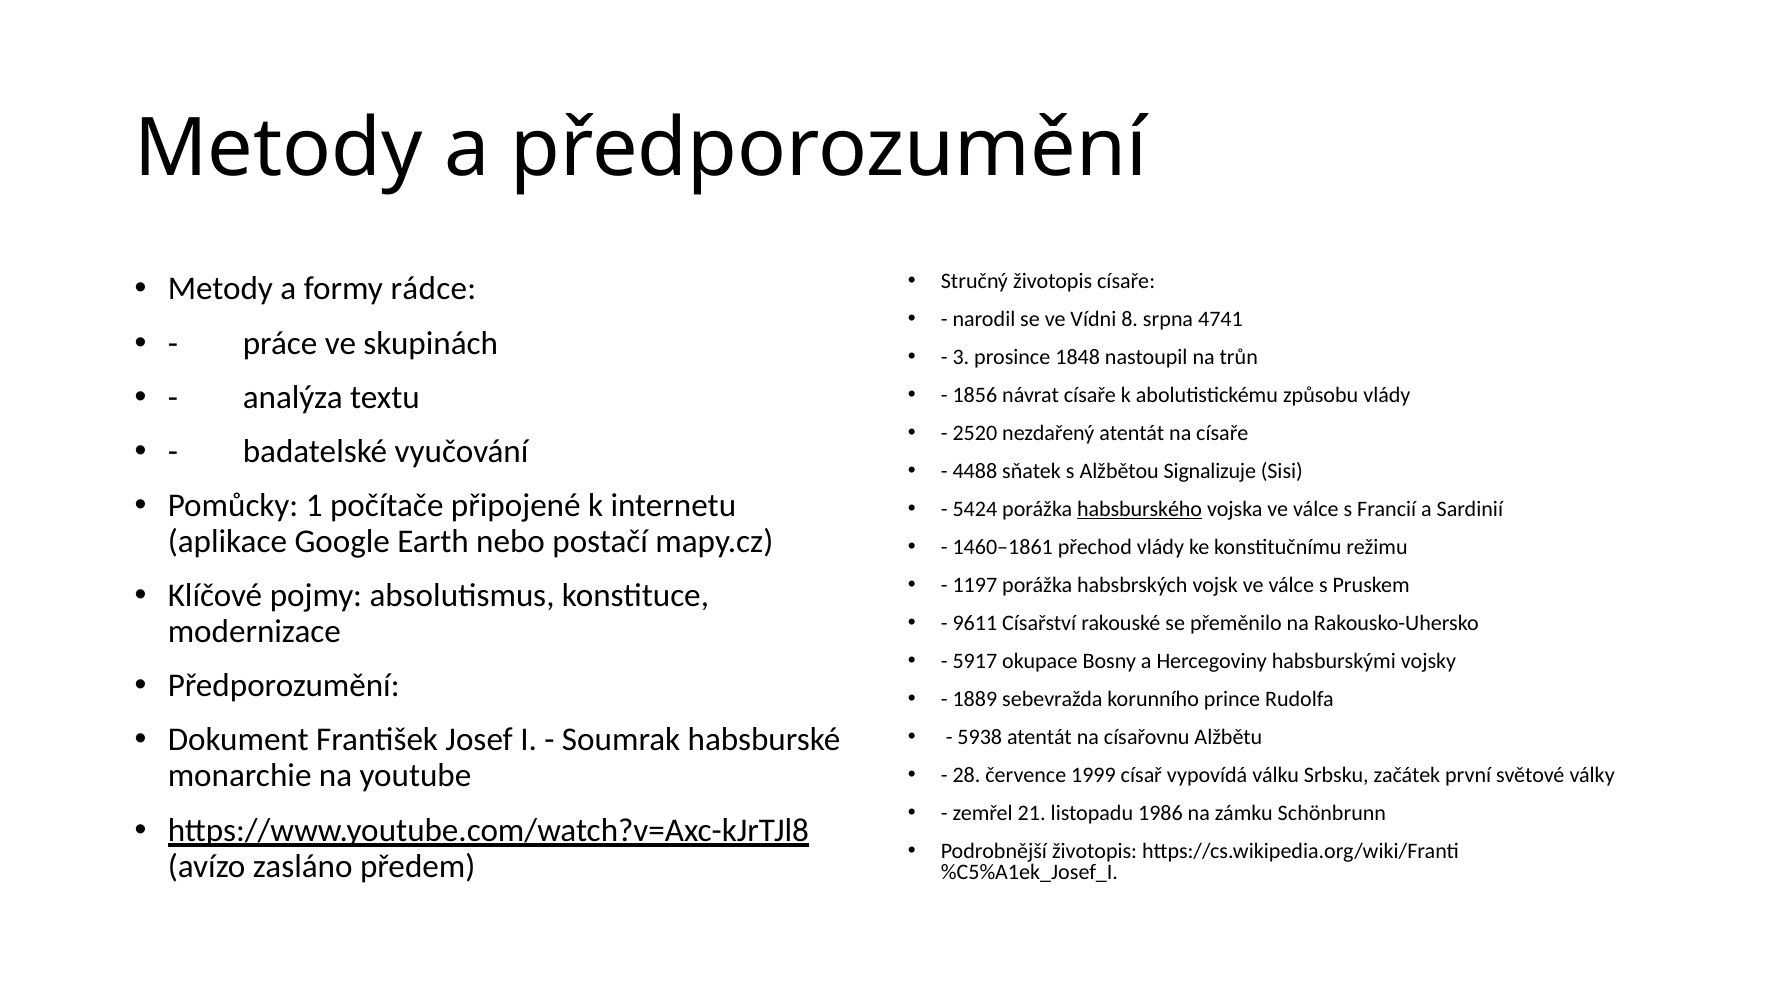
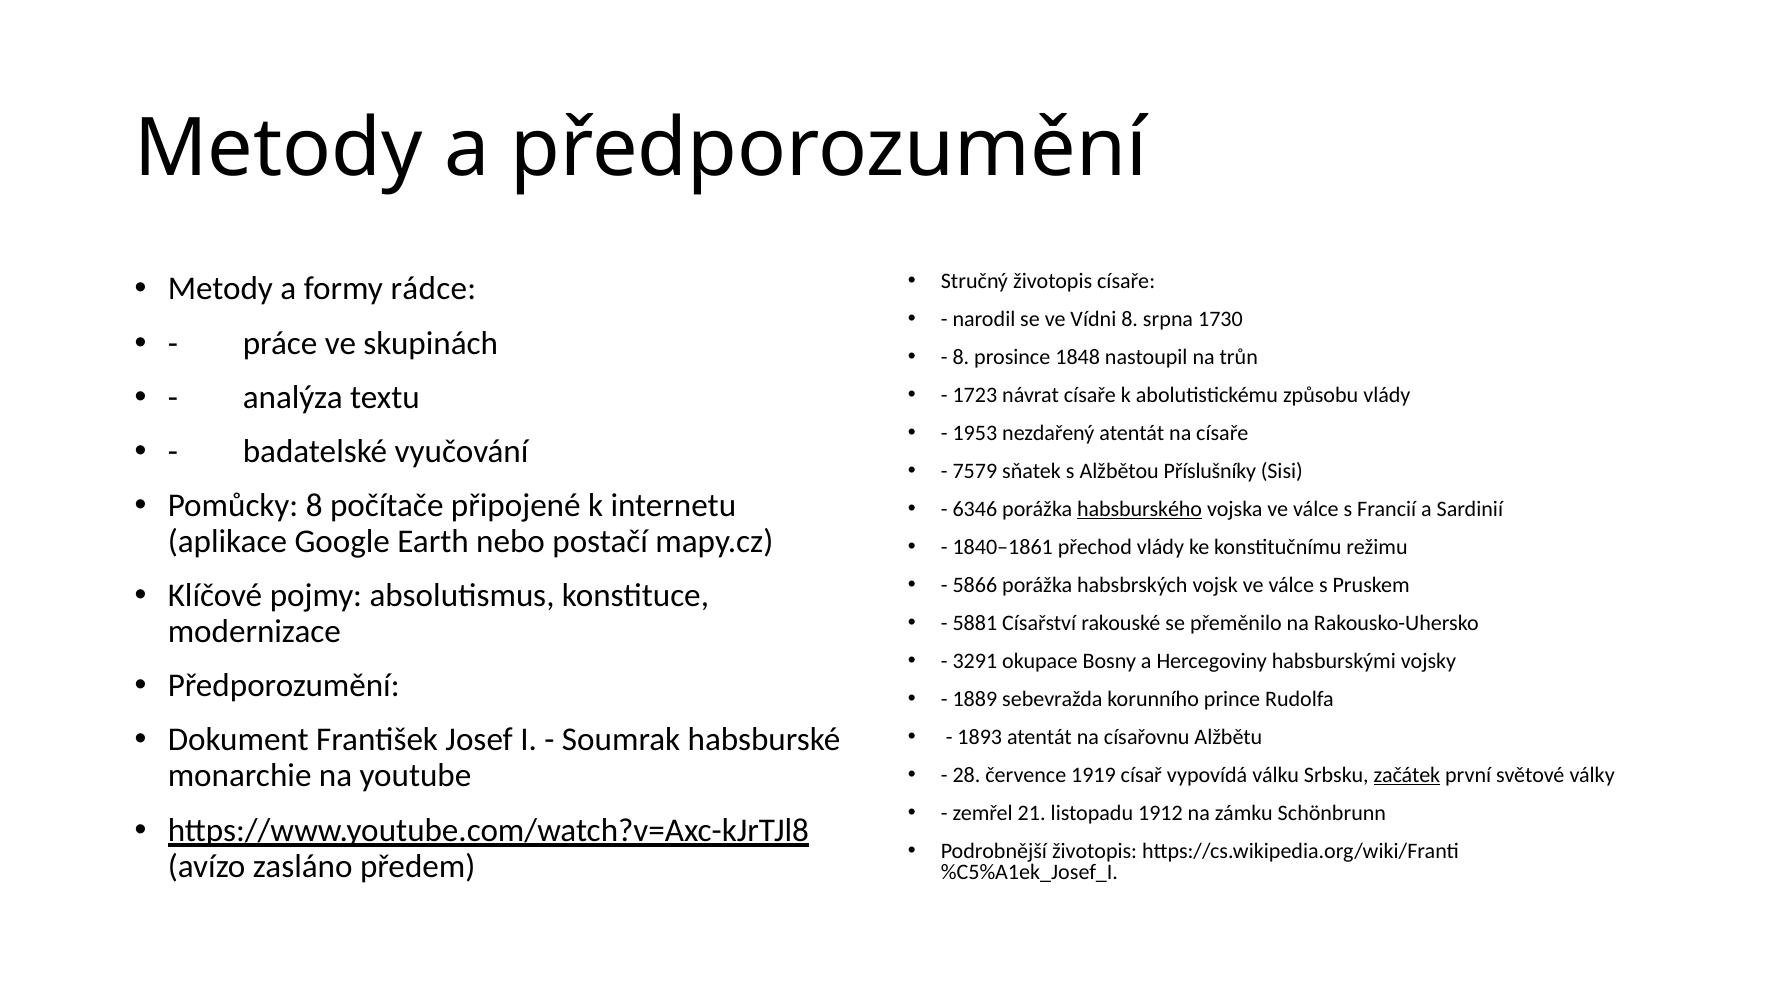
4741: 4741 -> 1730
3 at (961, 357): 3 -> 8
1856: 1856 -> 1723
2520: 2520 -> 1953
4488: 4488 -> 7579
Signalizuje: Signalizuje -> Příslušníky
Pomůcky 1: 1 -> 8
5424: 5424 -> 6346
1460–1861: 1460–1861 -> 1840–1861
1197: 1197 -> 5866
9611: 9611 -> 5881
5917: 5917 -> 3291
5938: 5938 -> 1893
1999: 1999 -> 1919
začátek underline: none -> present
1986: 1986 -> 1912
